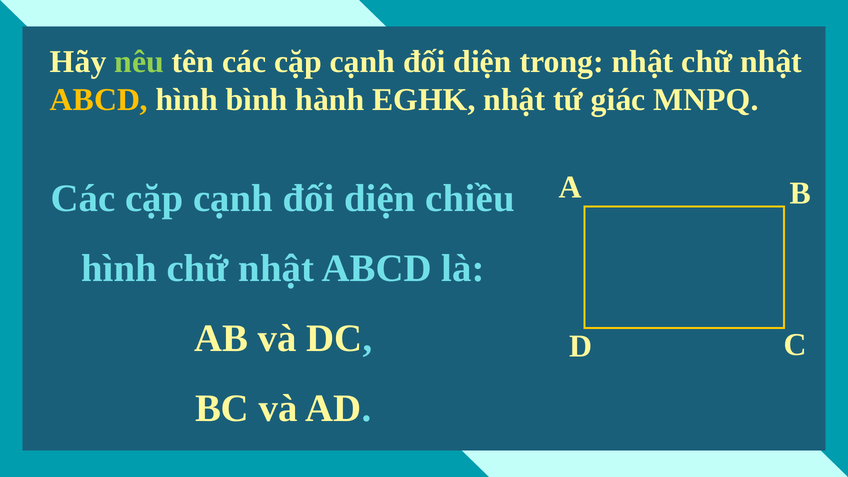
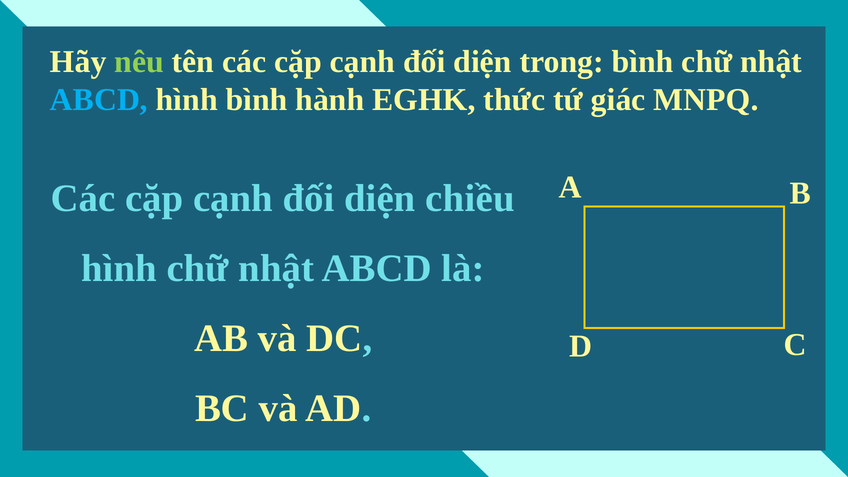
trong nhật: nhật -> bình
ABCD at (99, 100) colour: yellow -> light blue
EGHK nhật: nhật -> thức
